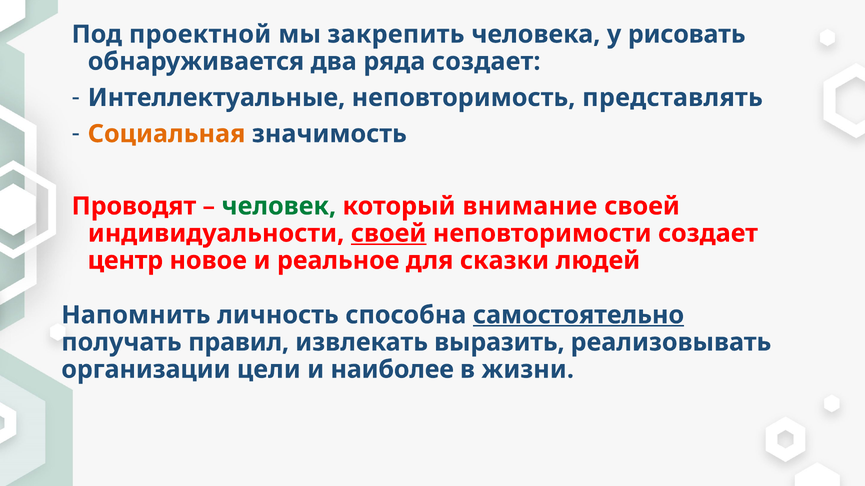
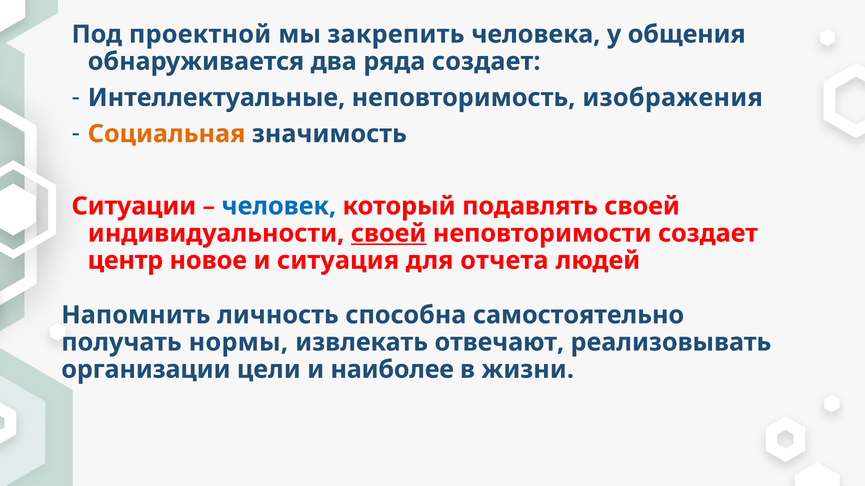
рисовать: рисовать -> общения
представлять: представлять -> изображения
Проводят: Проводят -> Ситуации
человек colour: green -> blue
внимание: внимание -> подавлять
реальное: реальное -> ситуация
сказки: сказки -> отчета
самостоятельно underline: present -> none
правил: правил -> нормы
выразить: выразить -> отвечают
